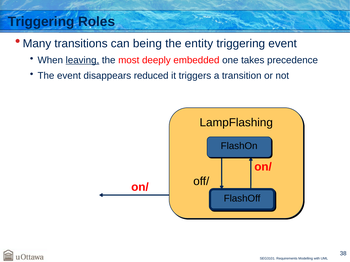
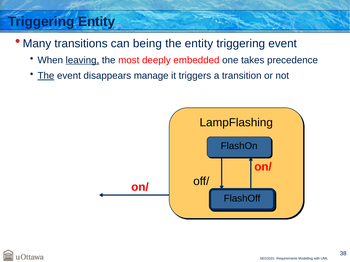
Triggering Roles: Roles -> Entity
The at (46, 76) underline: none -> present
reduced: reduced -> manage
